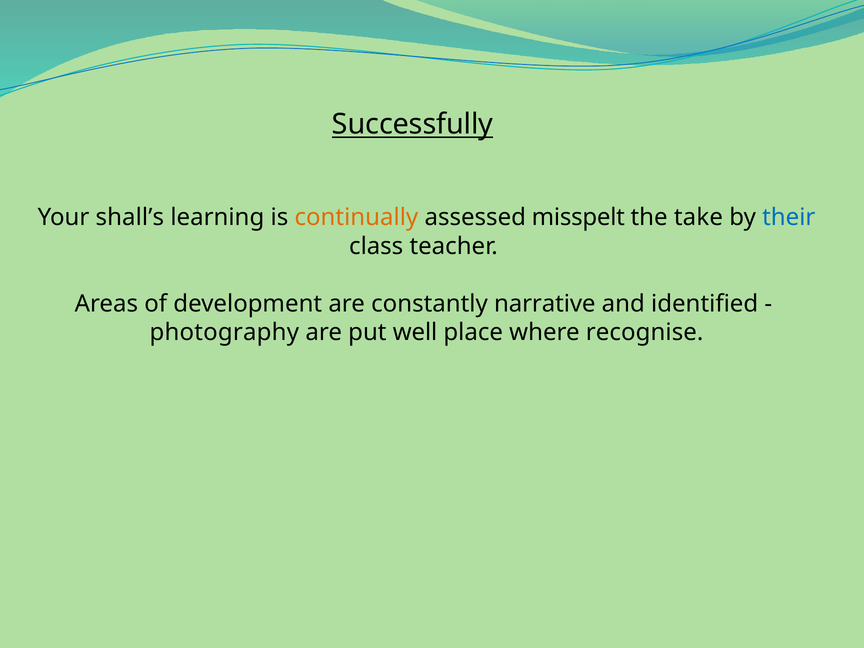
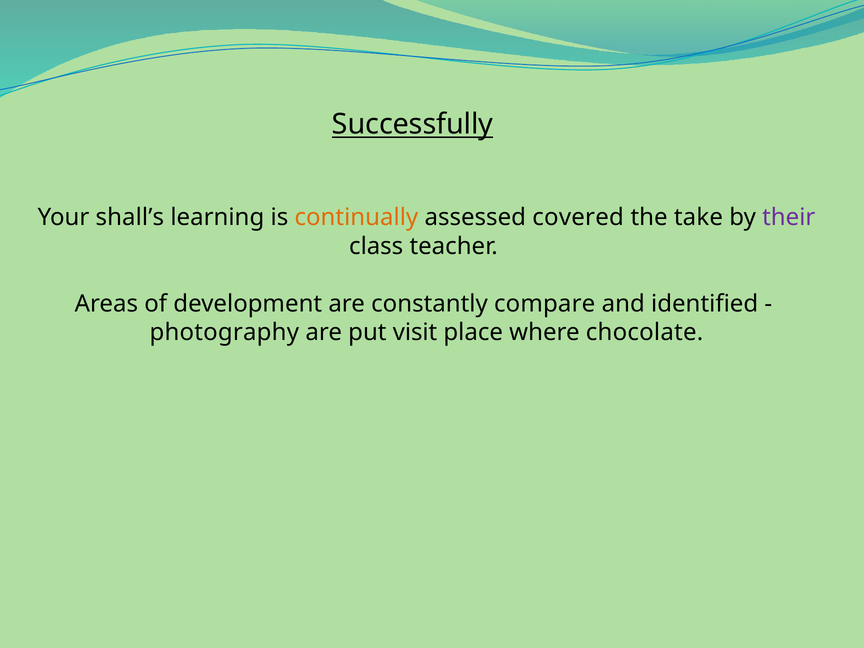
misspelt: misspelt -> covered
their colour: blue -> purple
narrative: narrative -> compare
well: well -> visit
recognise: recognise -> chocolate
